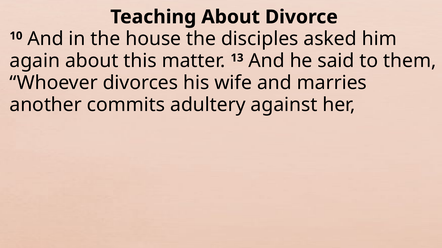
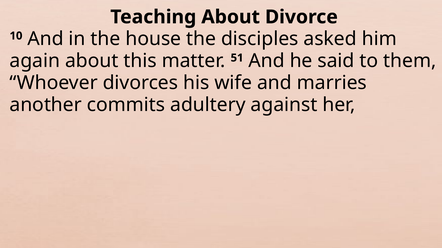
13: 13 -> 51
